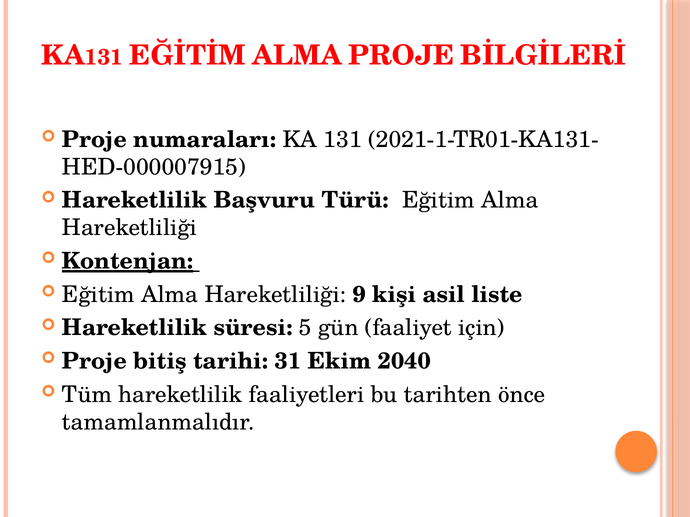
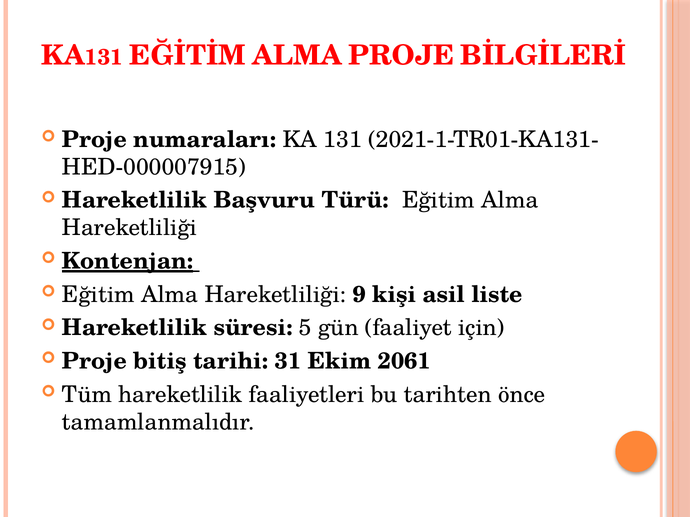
2040: 2040 -> 2061
